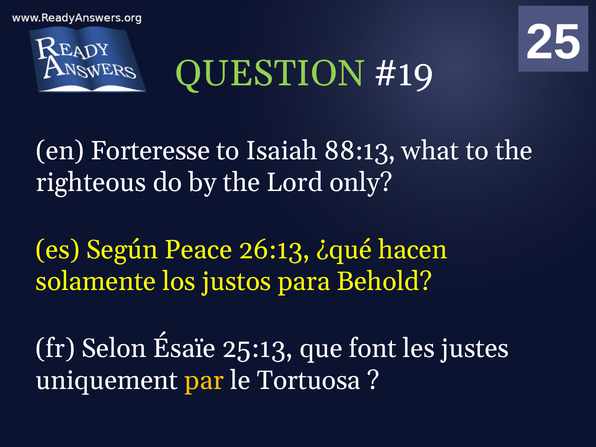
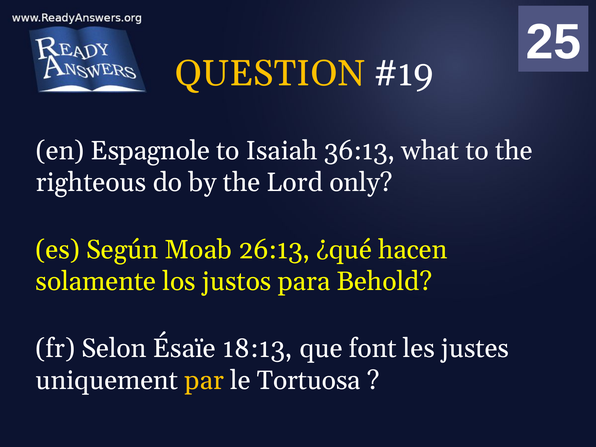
QUESTION colour: light green -> yellow
Forteresse: Forteresse -> Espagnole
88:13: 88:13 -> 36:13
Peace: Peace -> Moab
25:13: 25:13 -> 18:13
